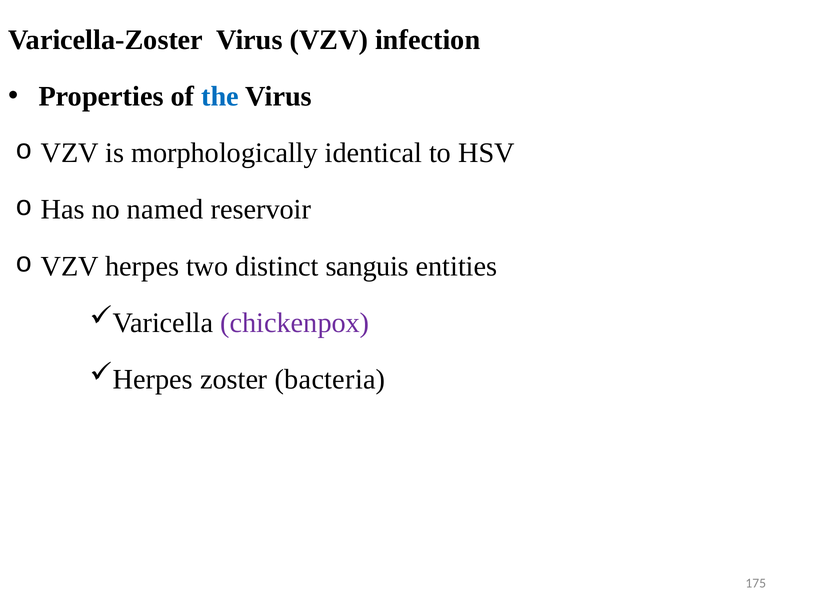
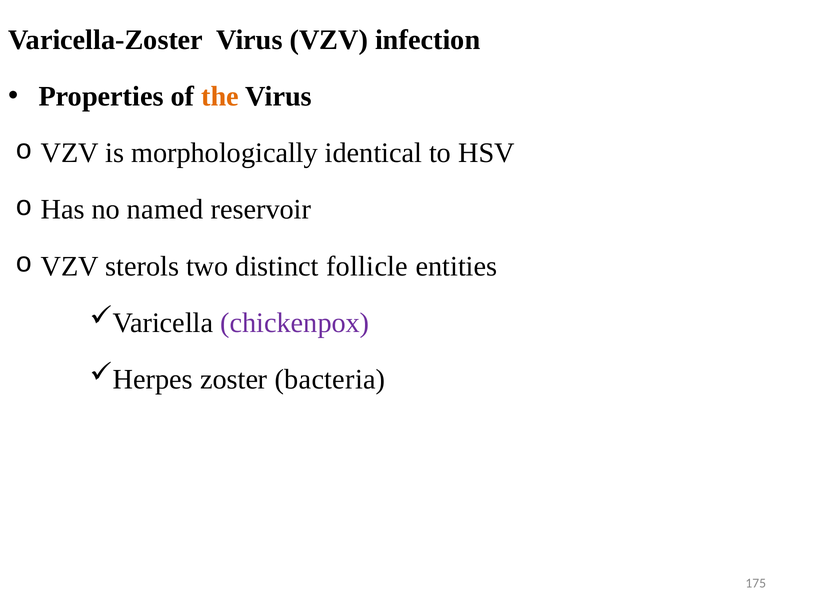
the colour: blue -> orange
herpes: herpes -> sterols
sanguis: sanguis -> follicle
